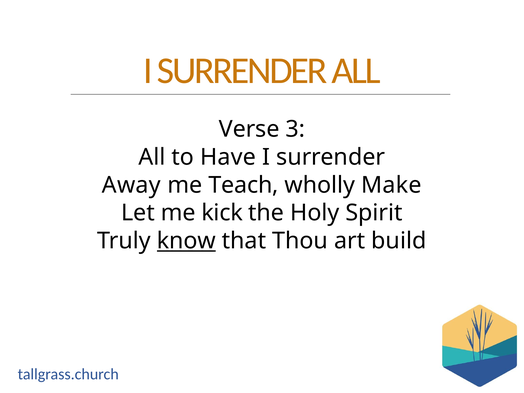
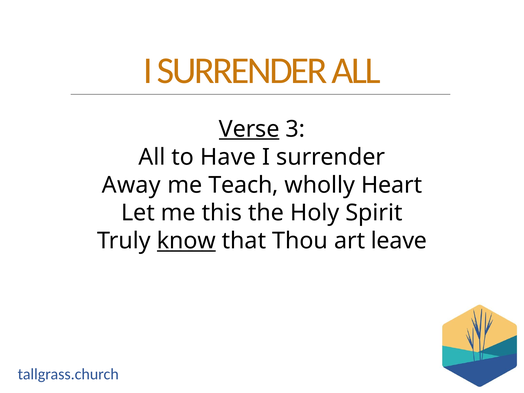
Verse underline: none -> present
Make: Make -> Heart
kick: kick -> this
build: build -> leave
